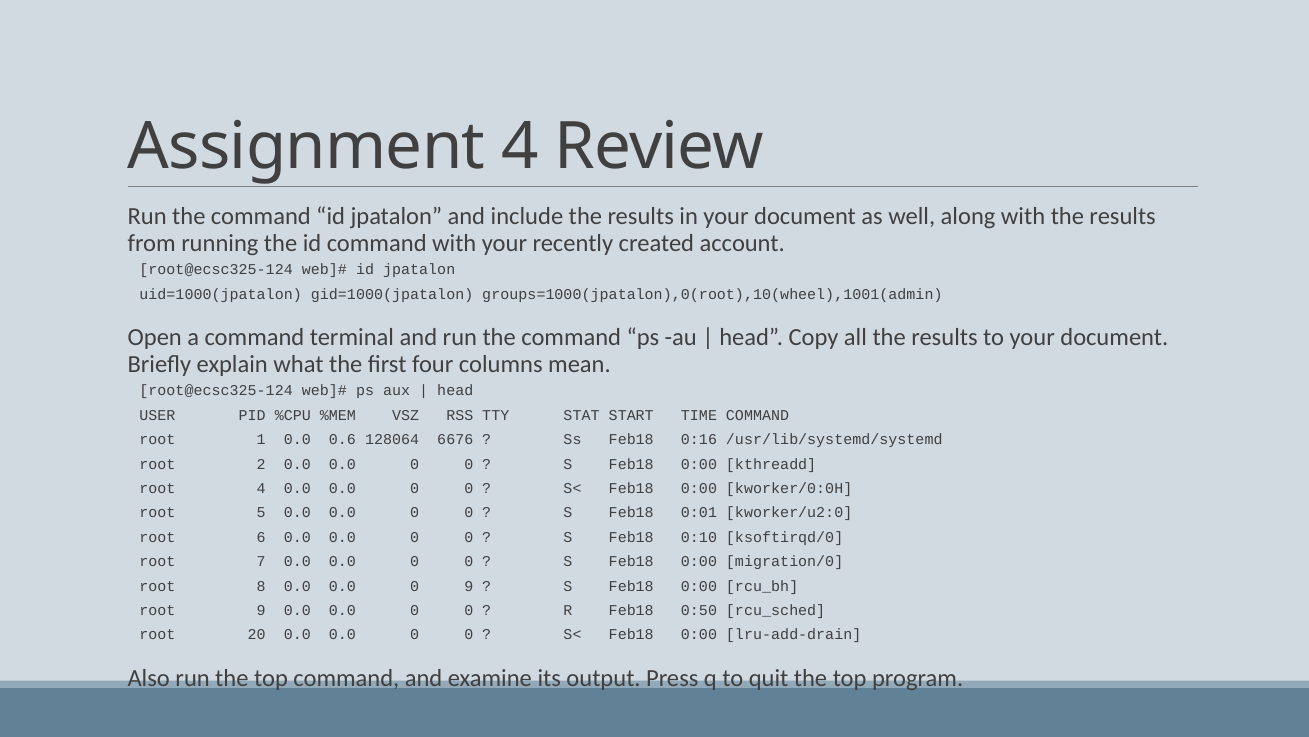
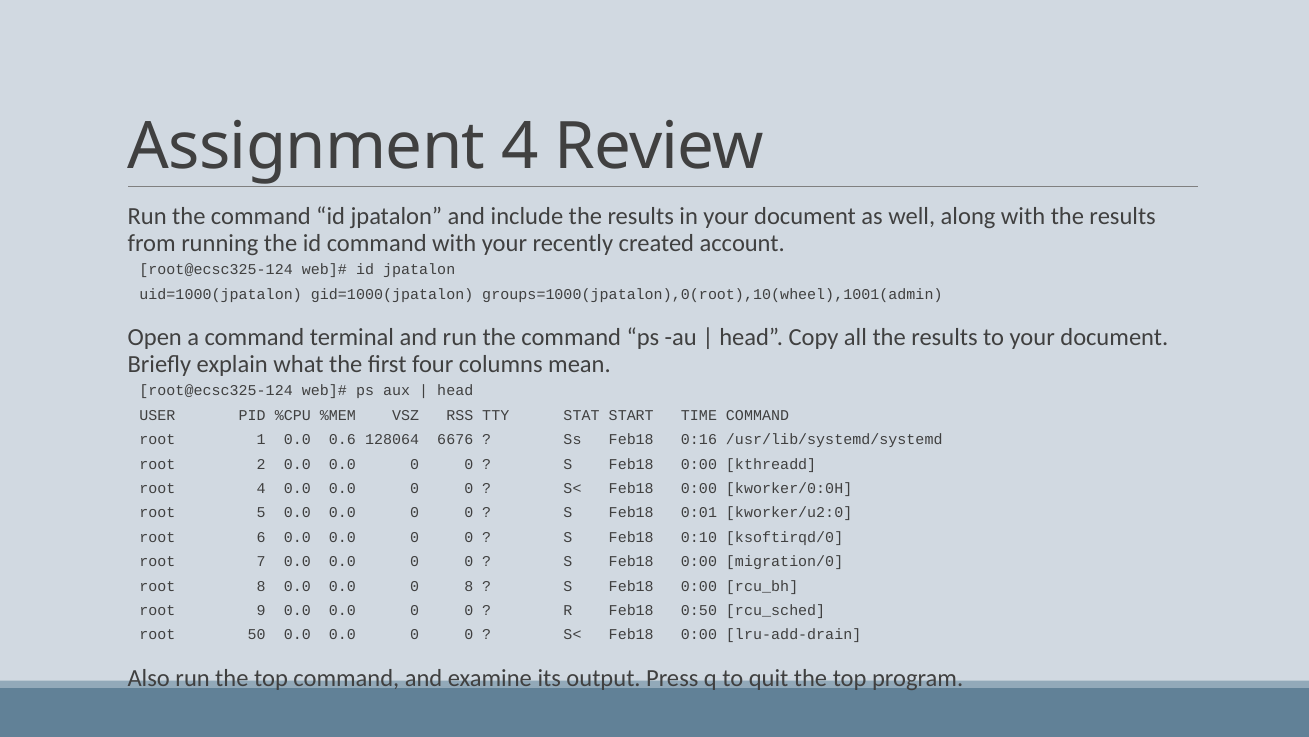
0 9: 9 -> 8
20: 20 -> 50
